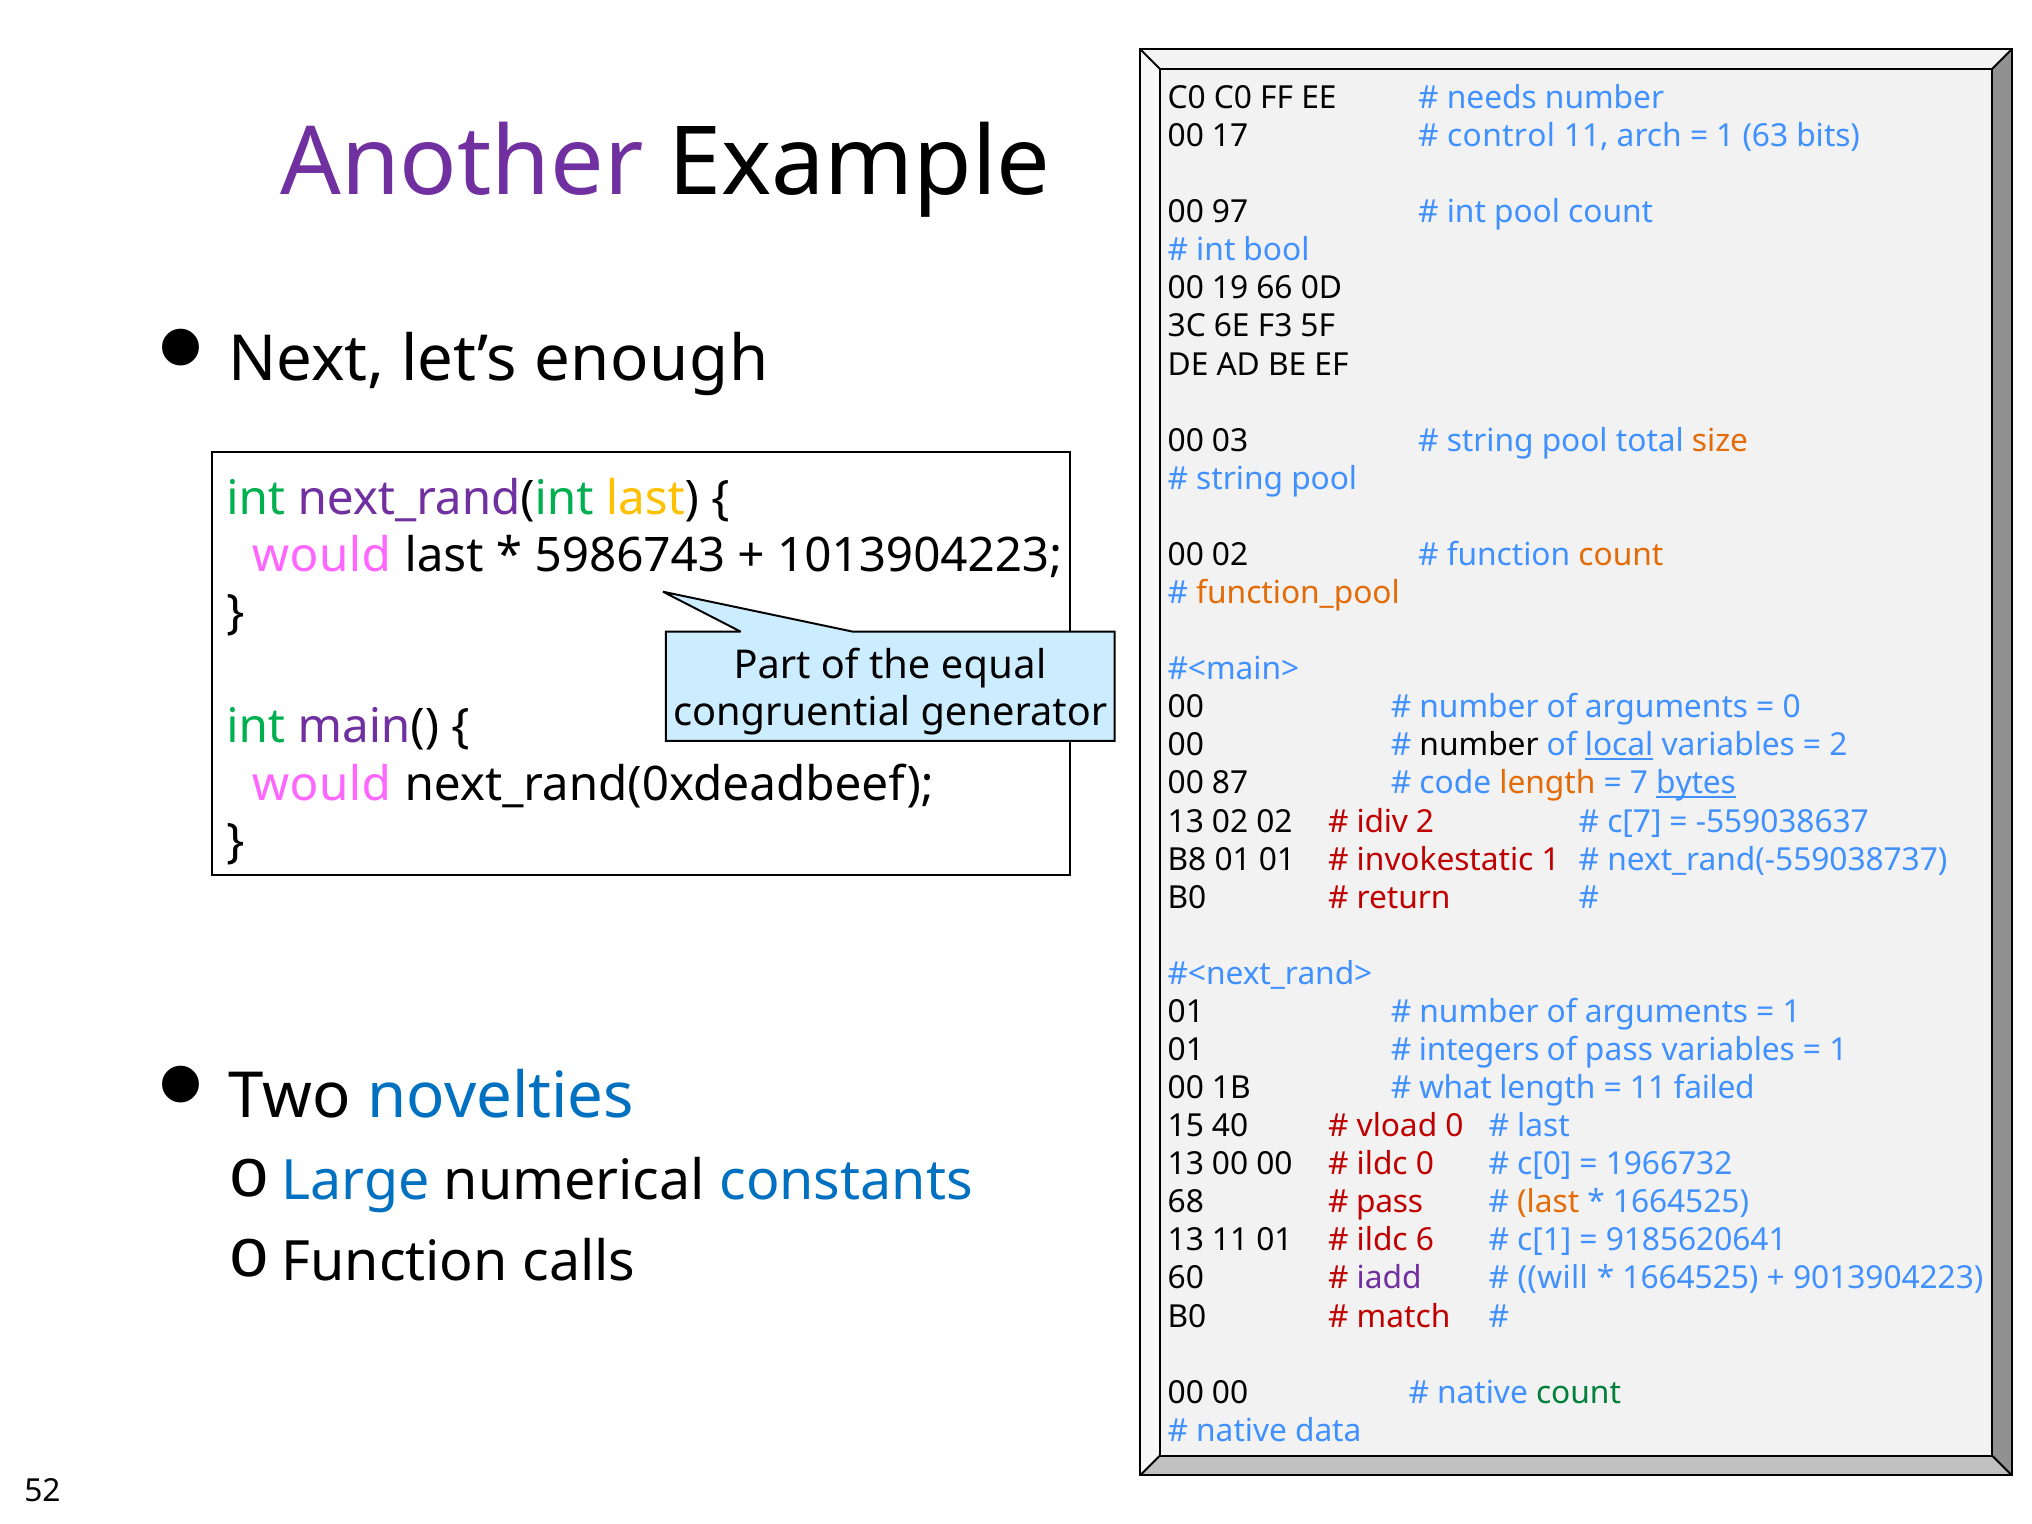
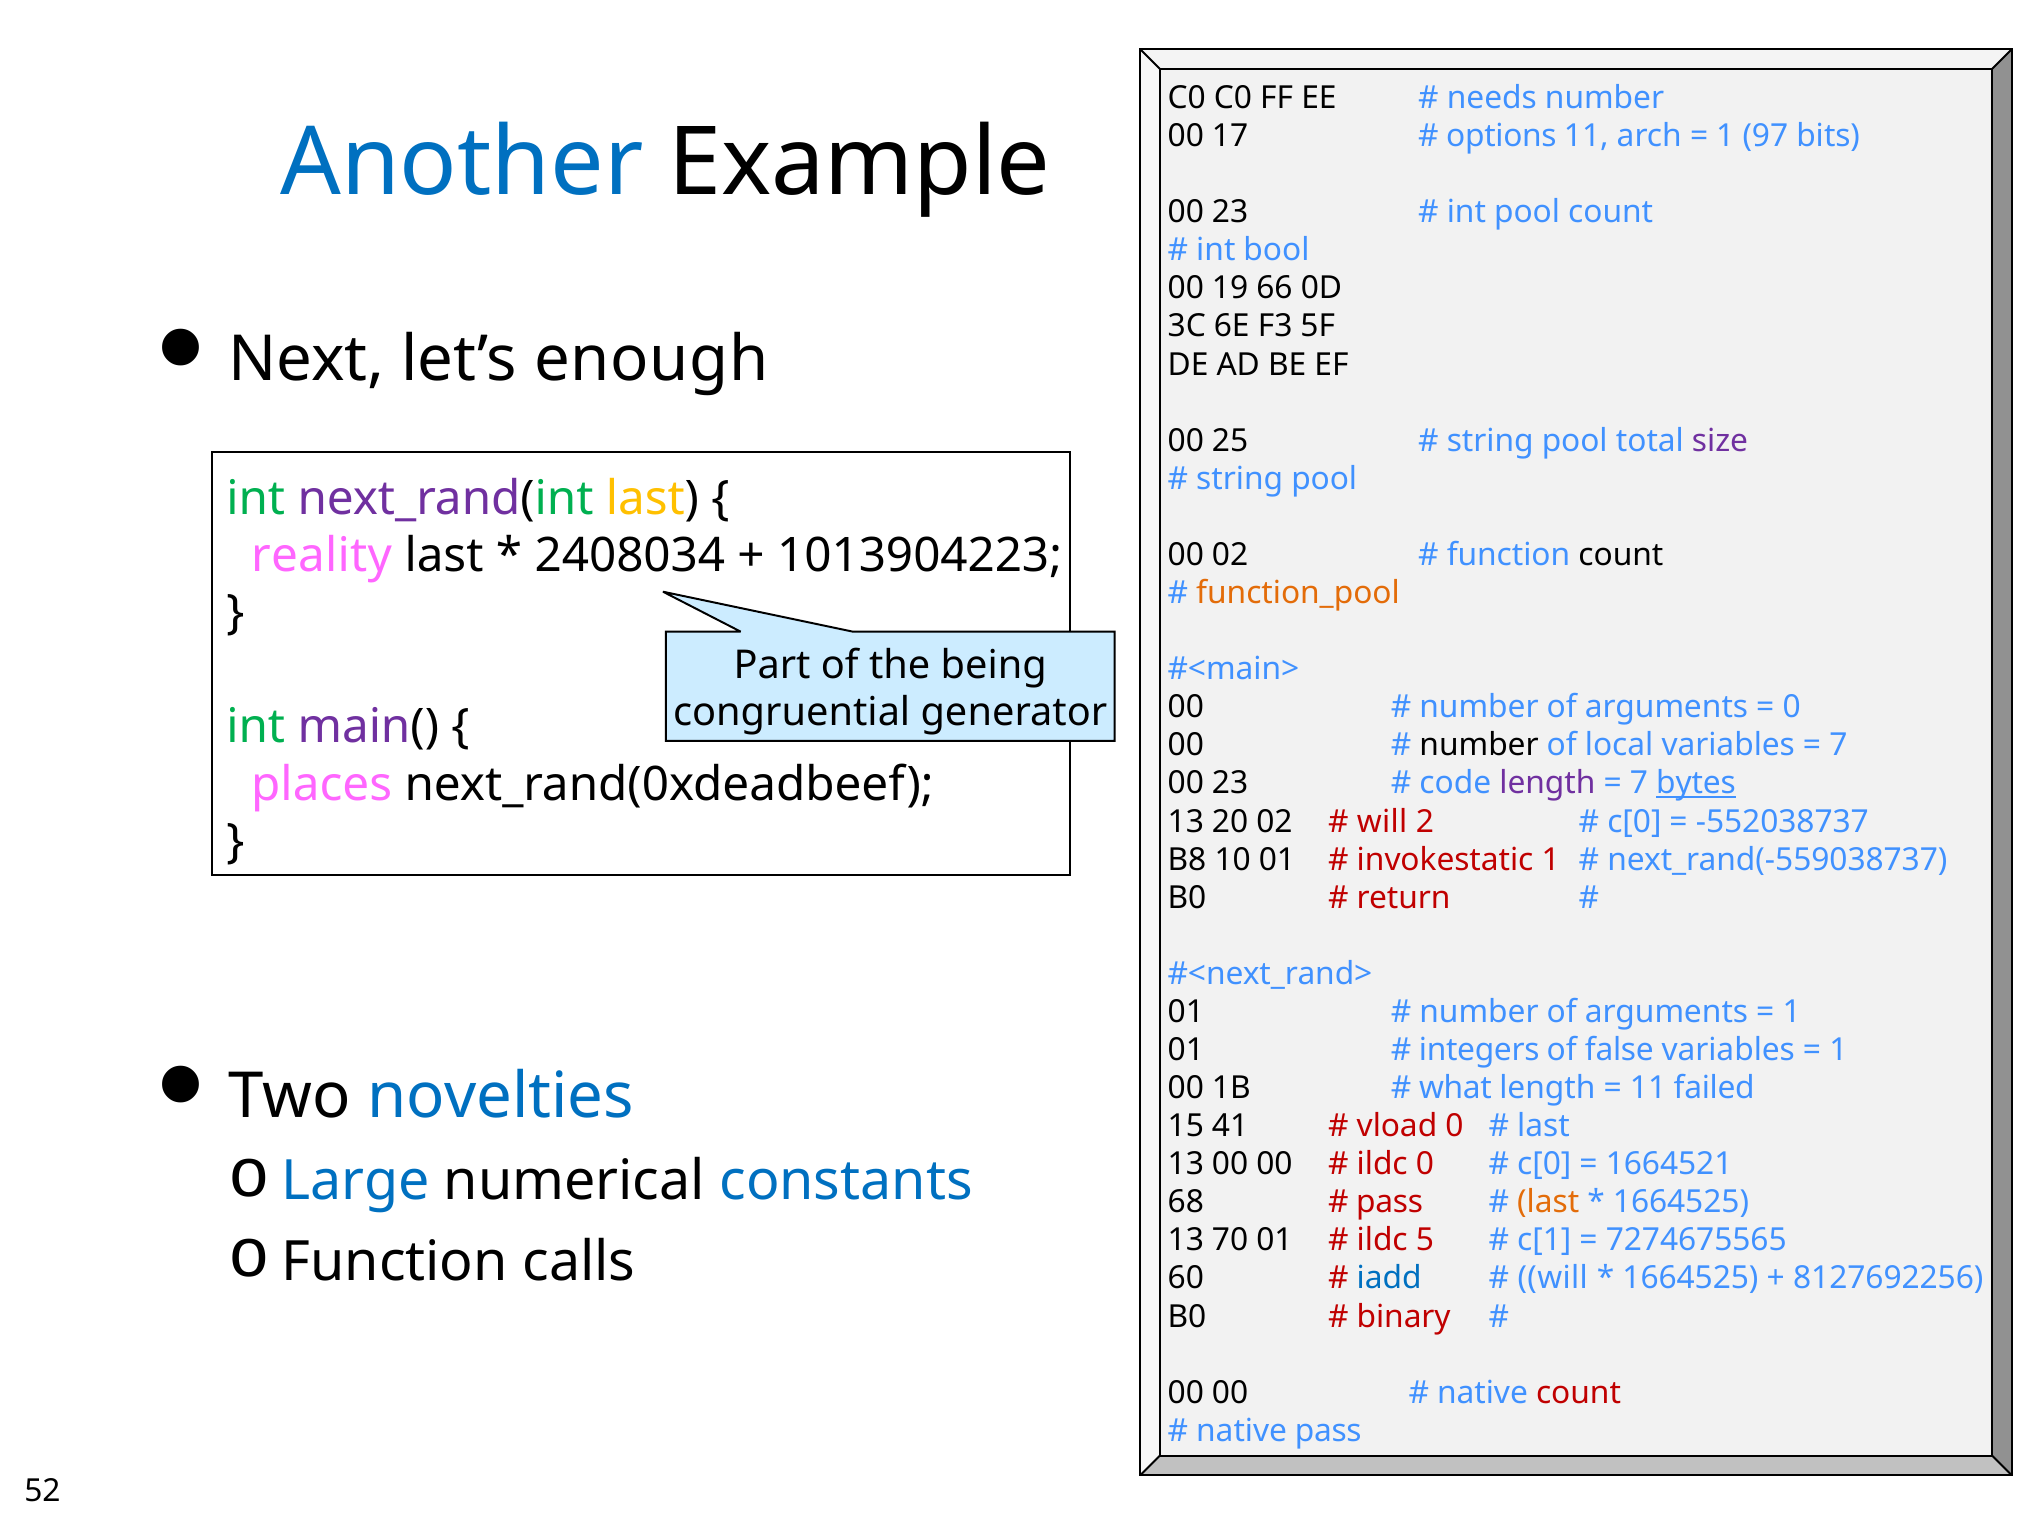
control: control -> options
63: 63 -> 97
Another colour: purple -> blue
97 at (1230, 212): 97 -> 23
03: 03 -> 25
size colour: orange -> purple
would at (321, 556): would -> reality
5986743: 5986743 -> 2408034
count at (1621, 555) colour: orange -> black
equal: equal -> being
local underline: present -> none
2 at (1838, 745): 2 -> 7
would at (321, 784): would -> places
87 at (1230, 783): 87 -> 23
length at (1547, 783) colour: orange -> purple
13 02: 02 -> 20
idiv at (1382, 822): idiv -> will
c[7 at (1634, 822): c[7 -> c[0
-559038637: -559038637 -> -552038737
B8 01: 01 -> 10
of pass: pass -> false
40: 40 -> 41
1966732: 1966732 -> 1664521
13 11: 11 -> 70
6: 6 -> 5
9185620641: 9185620641 -> 7274675565
iadd colour: purple -> blue
9013904223: 9013904223 -> 8127692256
match: match -> binary
count at (1579, 1393) colour: green -> red
native data: data -> pass
